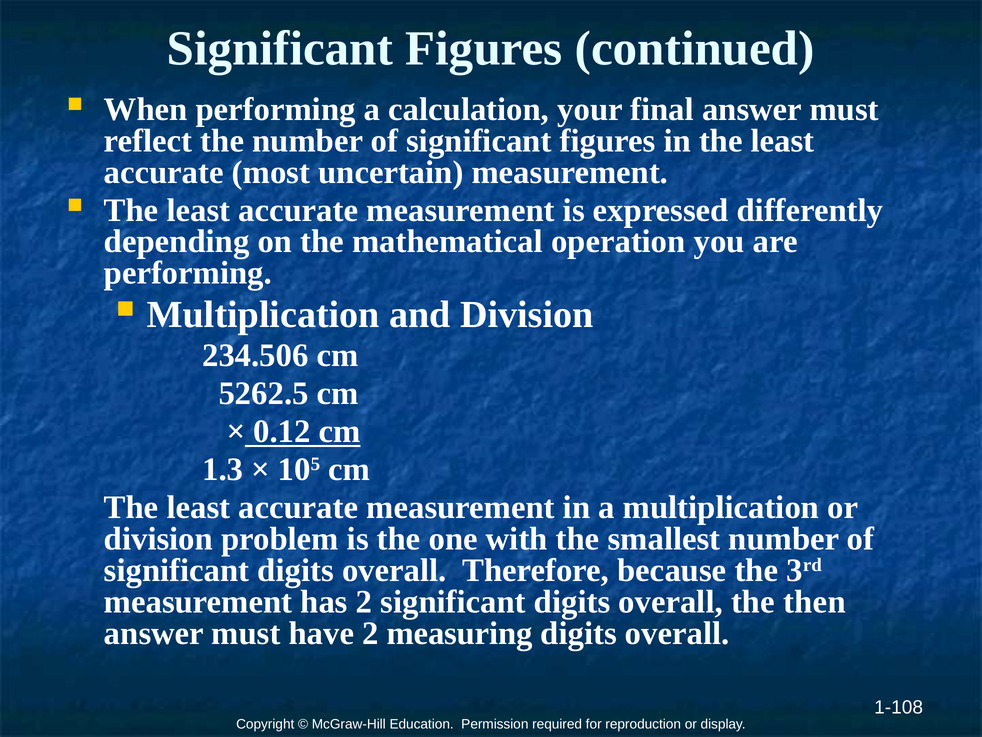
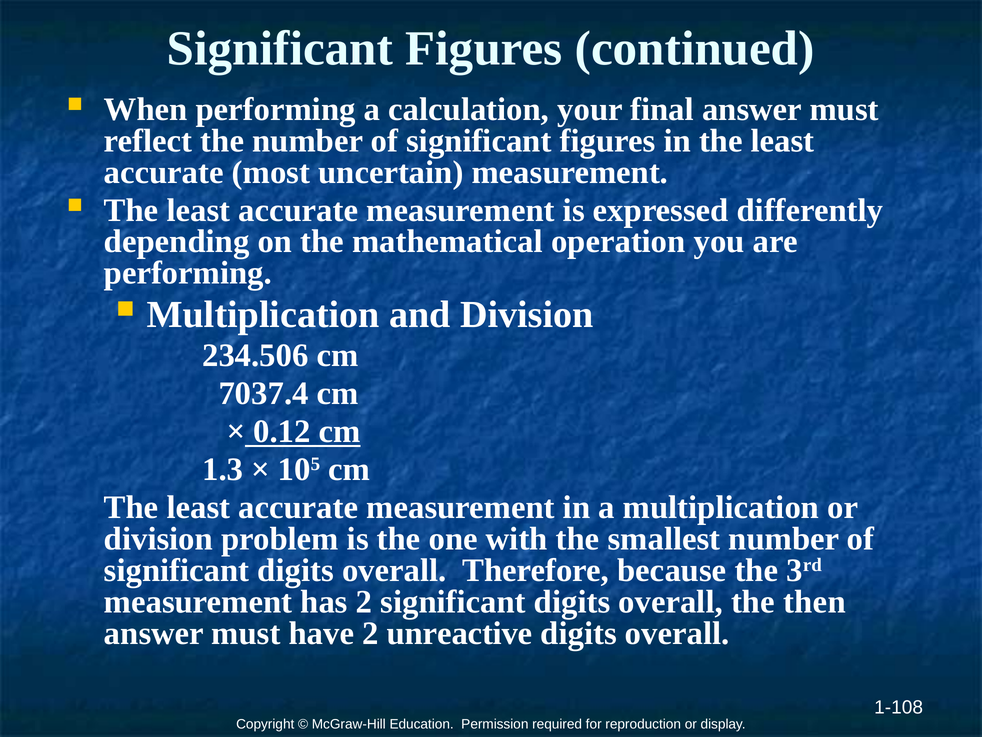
5262.5: 5262.5 -> 7037.4
measuring: measuring -> unreactive
